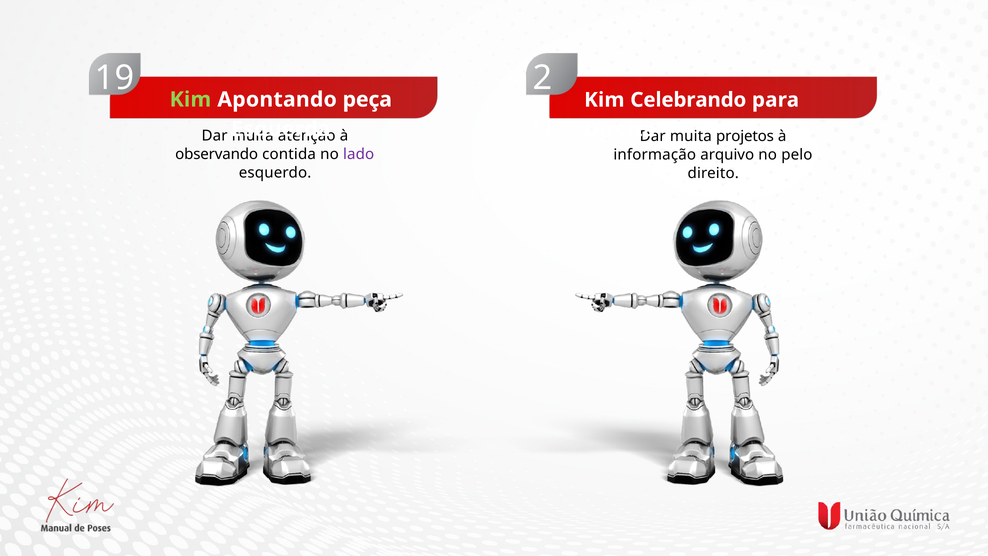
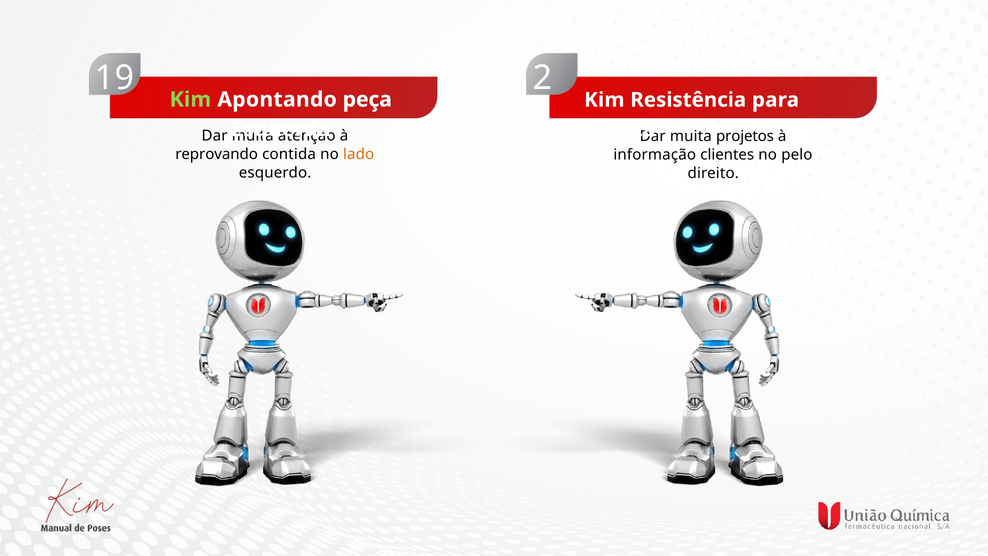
Celebrando: Celebrando -> Resistência
observando: observando -> reprovando
lado colour: purple -> orange
arquivo: arquivo -> clientes
